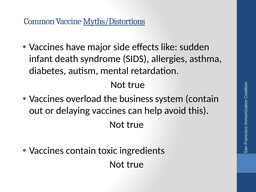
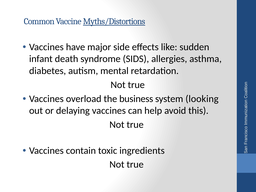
system contain: contain -> looking
